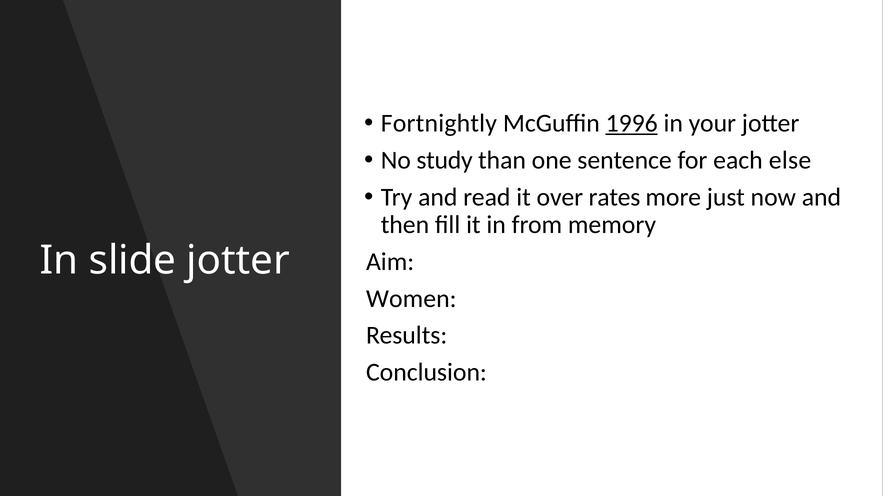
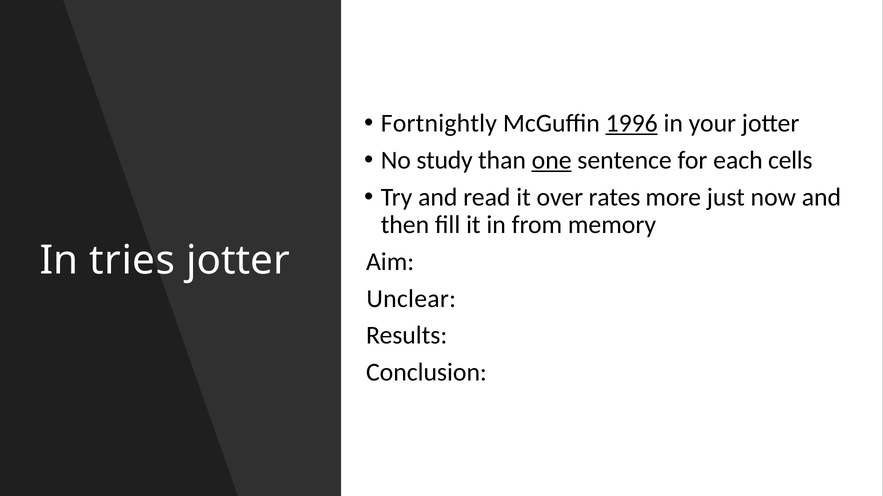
one underline: none -> present
else: else -> cells
slide: slide -> tries
Women: Women -> Unclear
